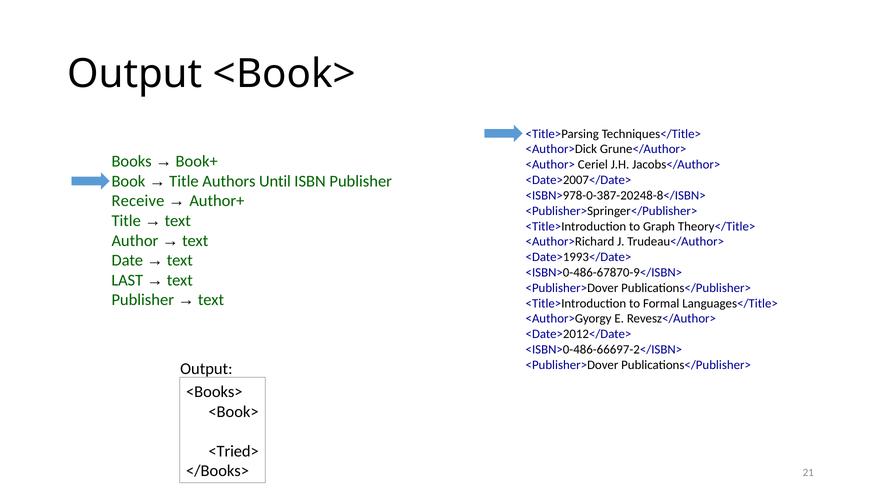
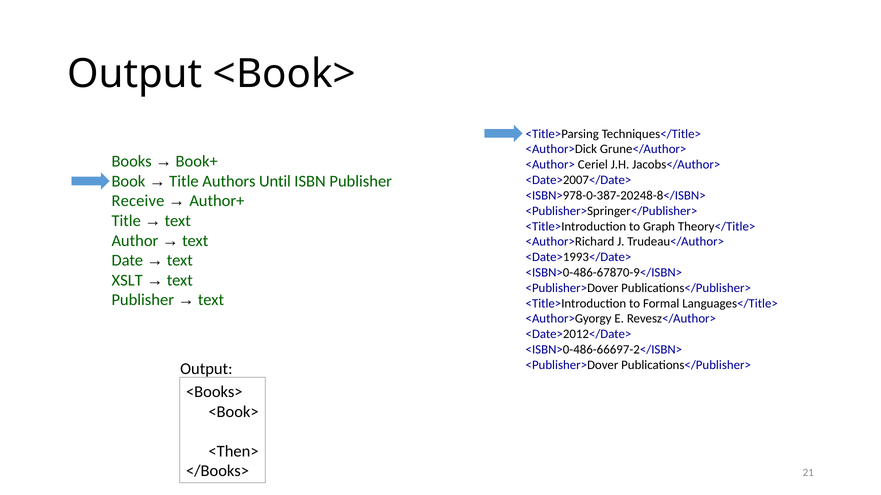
LAST: LAST -> XSLT
<Tried>: <Tried> -> <Then>
